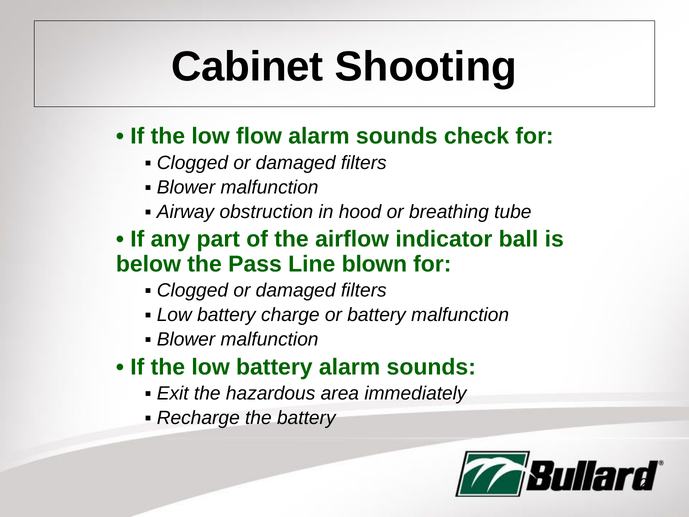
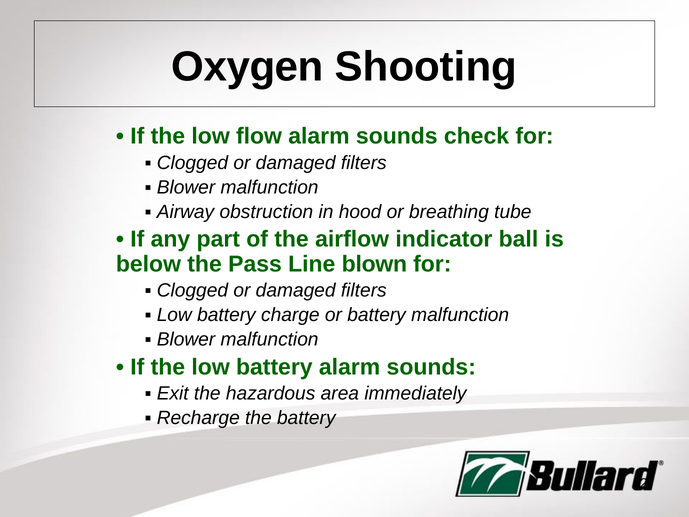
Cabinet: Cabinet -> Oxygen
